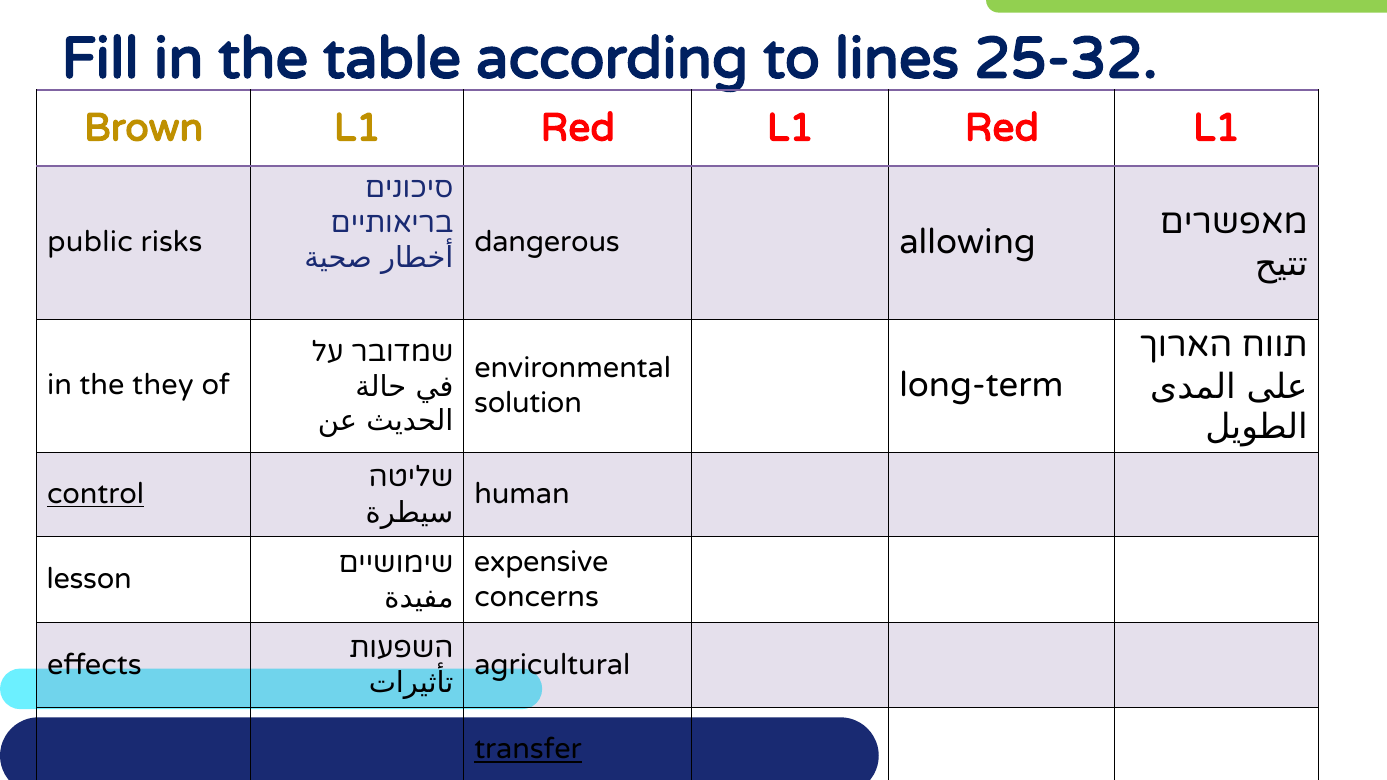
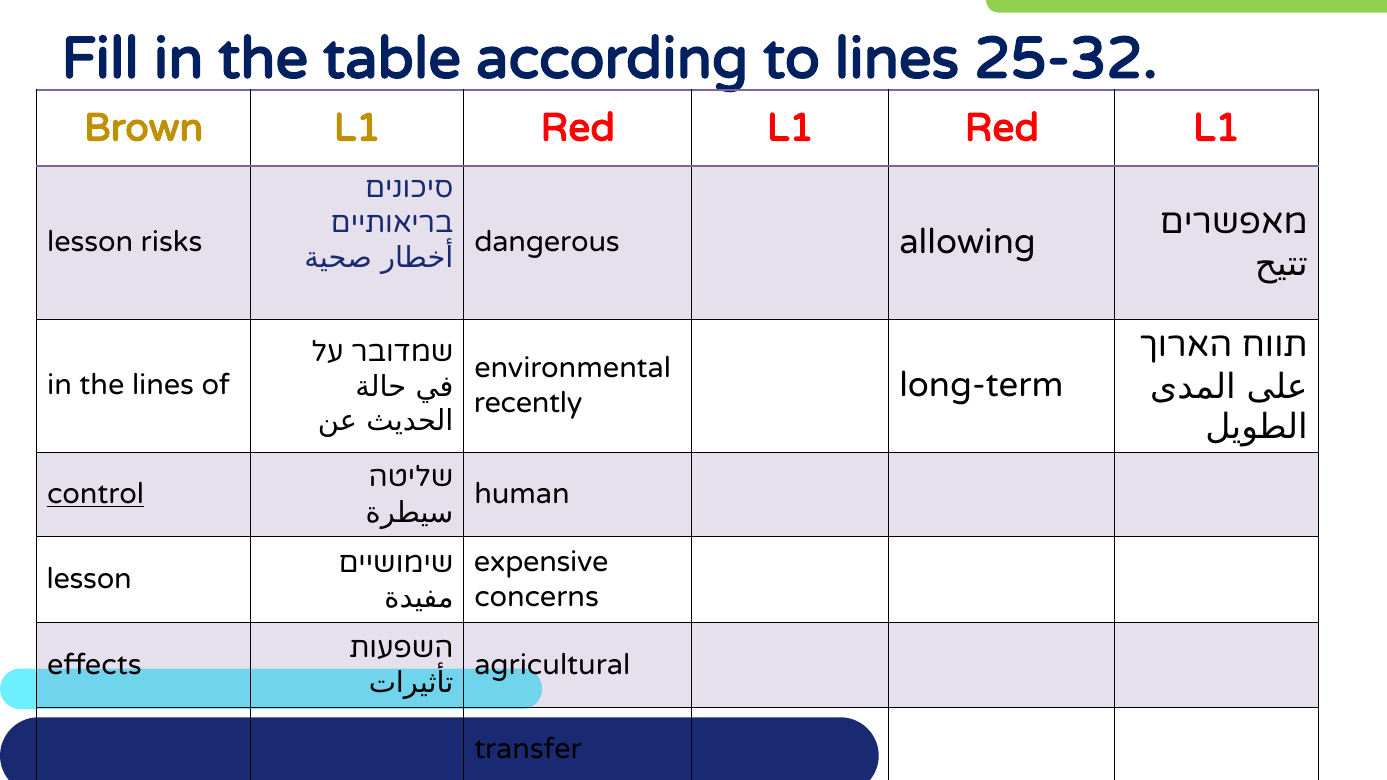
public at (90, 242): public -> lesson
the they: they -> lines
solution: solution -> recently
transfer underline: present -> none
